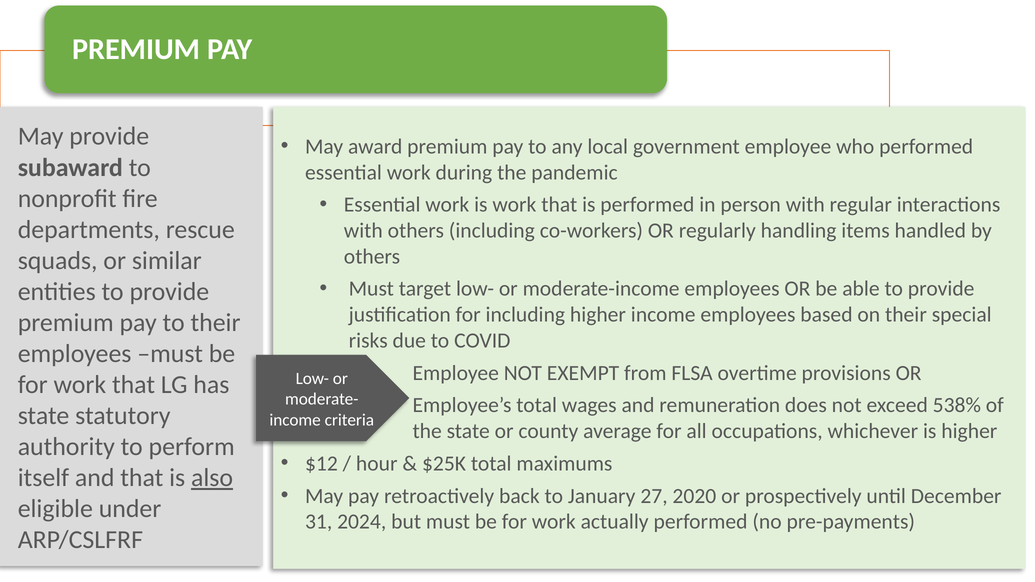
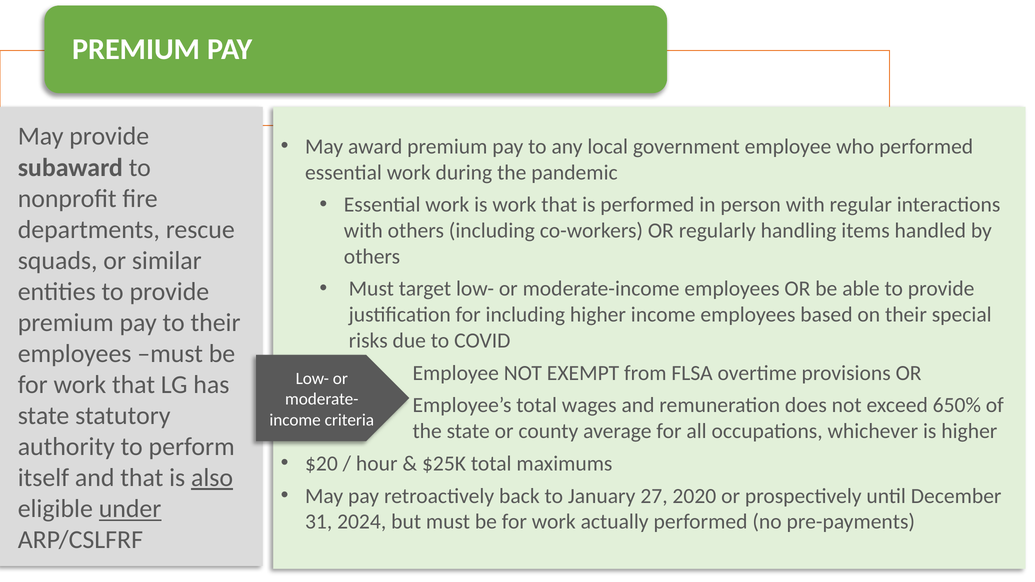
538%: 538% -> 650%
$12: $12 -> $20
under underline: none -> present
